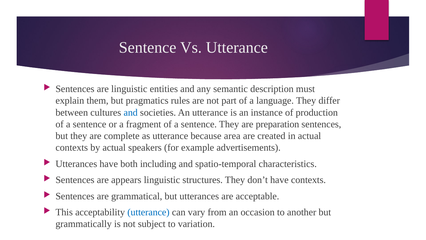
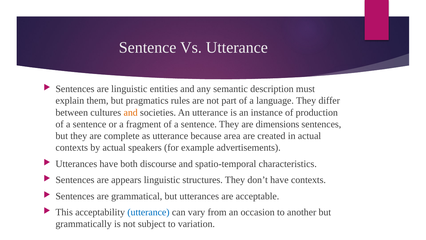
and at (131, 112) colour: blue -> orange
preparation: preparation -> dimensions
including: including -> discourse
